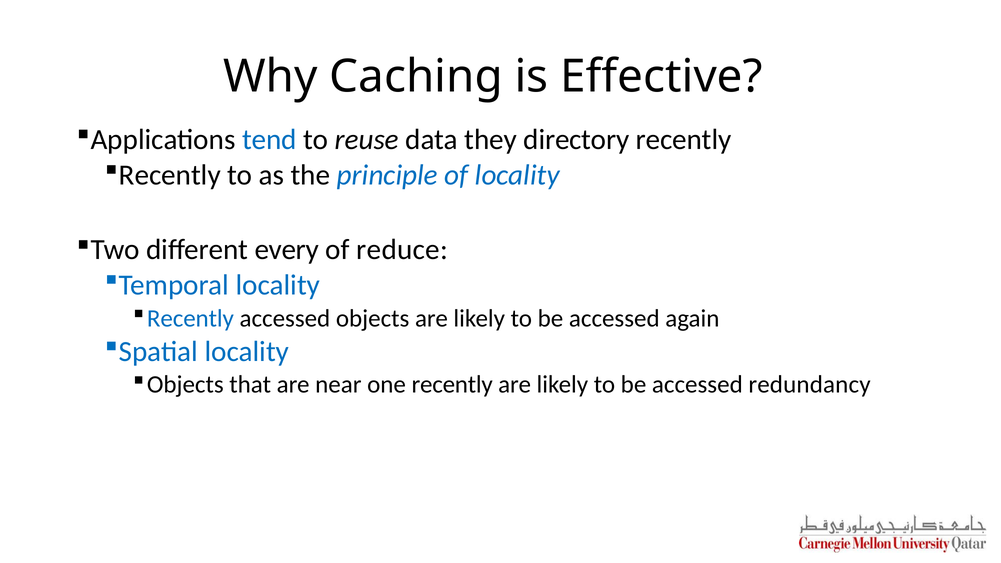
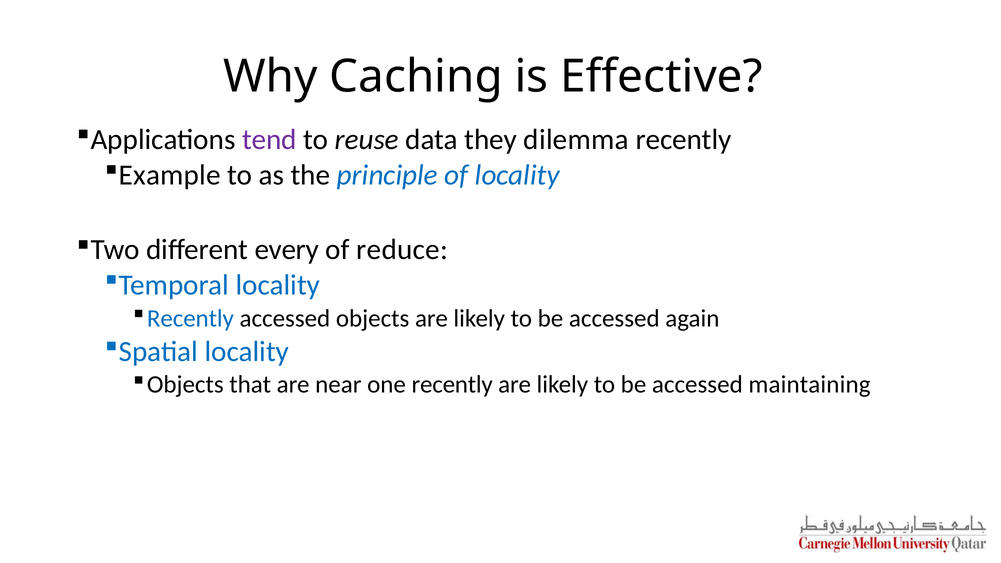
tend colour: blue -> purple
directory: directory -> dilemma
Recently at (170, 175): Recently -> Example
redundancy: redundancy -> maintaining
